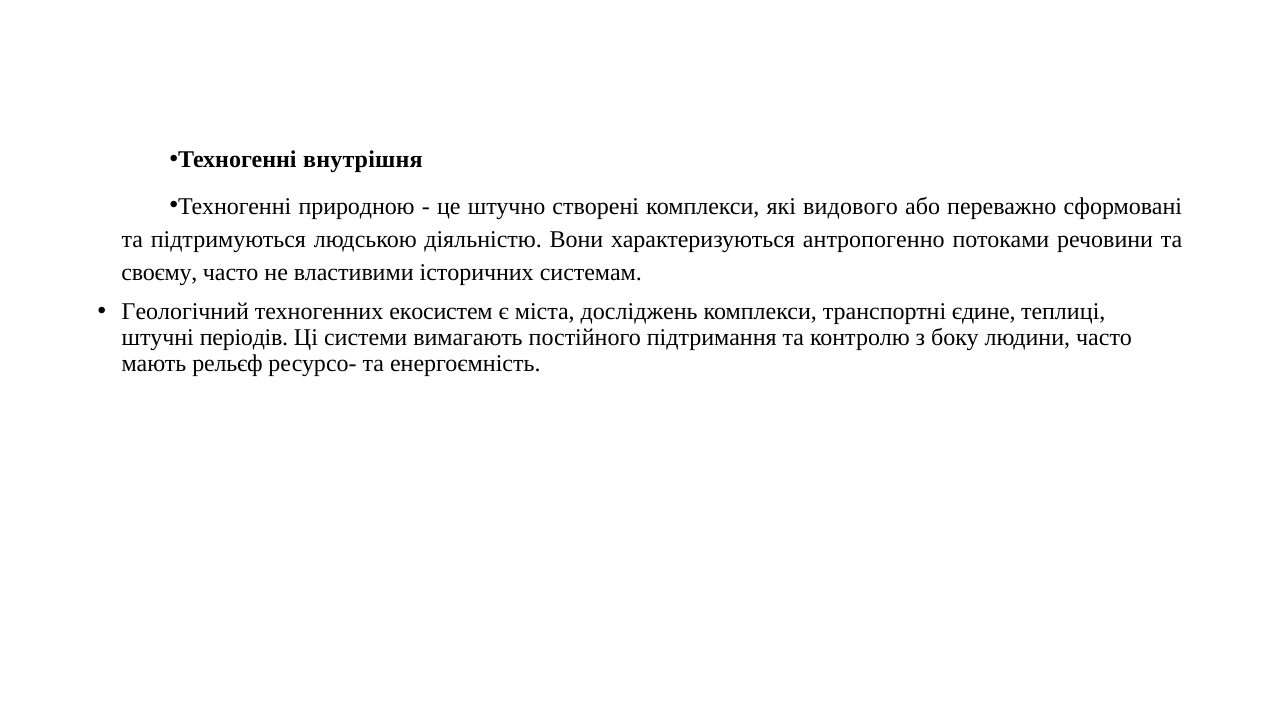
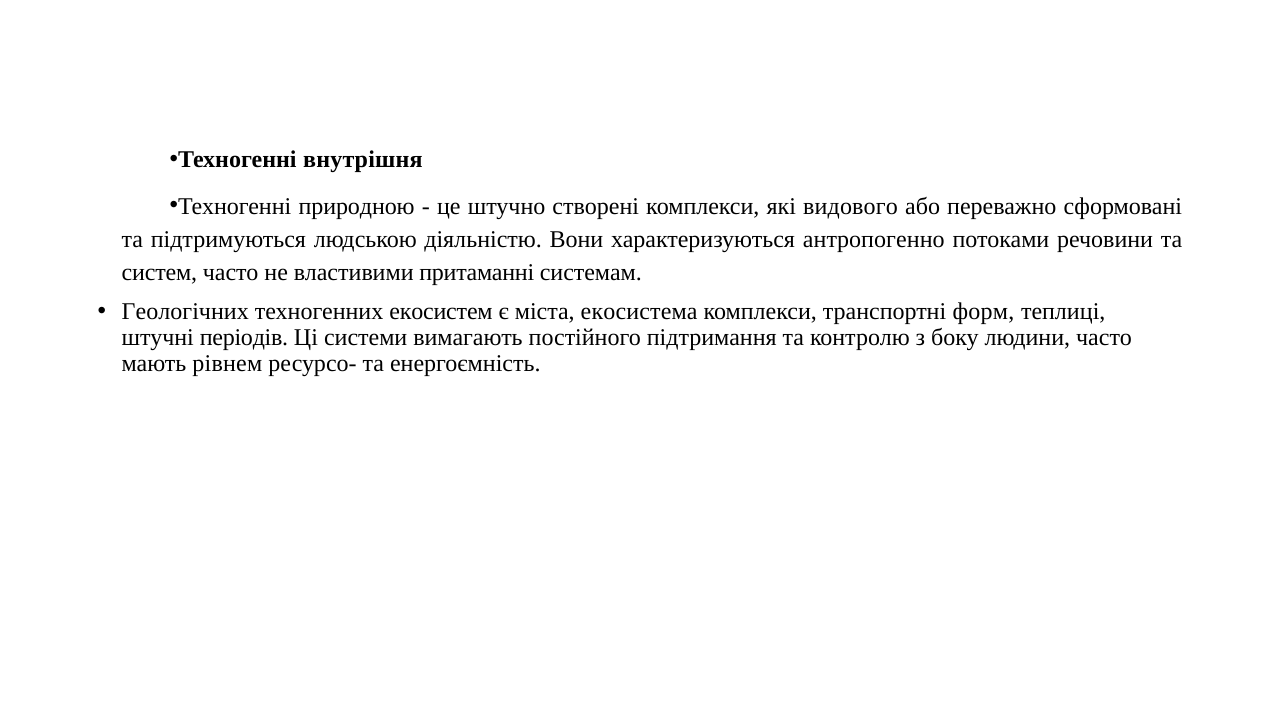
своєму: своєму -> систем
історичних: історичних -> притаманні
Геологічний: Геологічний -> Геологічних
досліджень: досліджень -> екосистема
єдине: єдине -> форм
рельєф: рельєф -> рівнем
